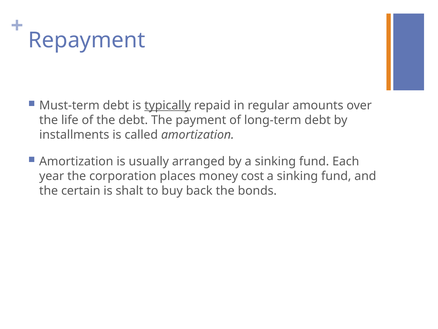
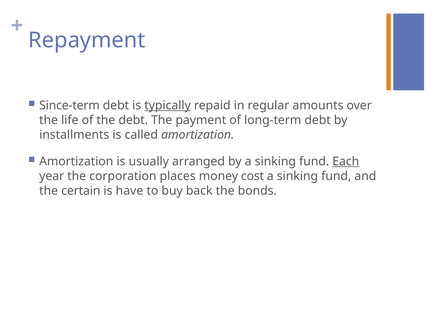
Must-term: Must-term -> Since-term
Each underline: none -> present
shalt: shalt -> have
